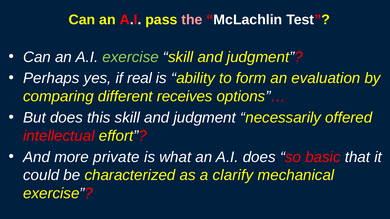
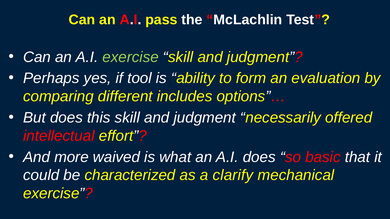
the colour: pink -> white
real: real -> tool
receives: receives -> includes
private: private -> waived
